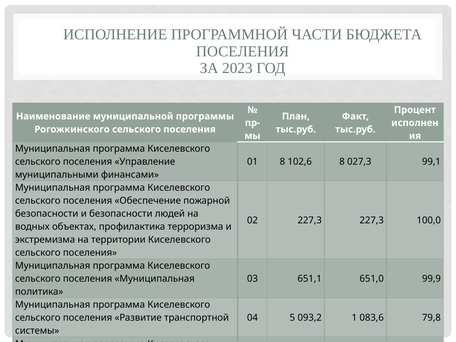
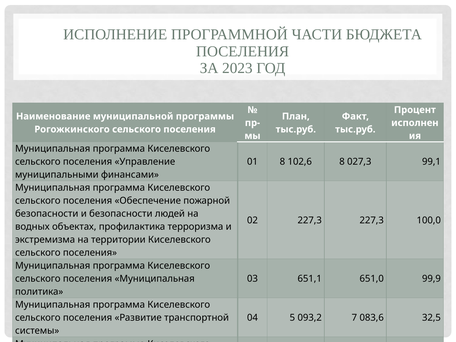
1: 1 -> 7
79,8: 79,8 -> 32,5
